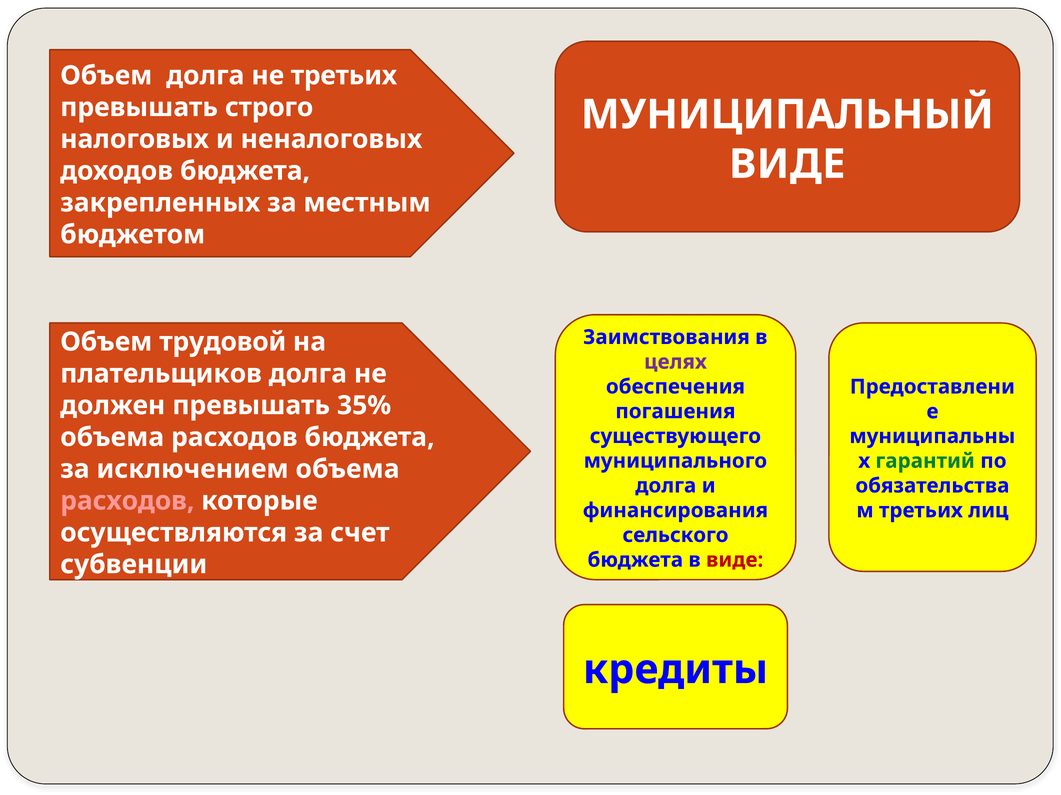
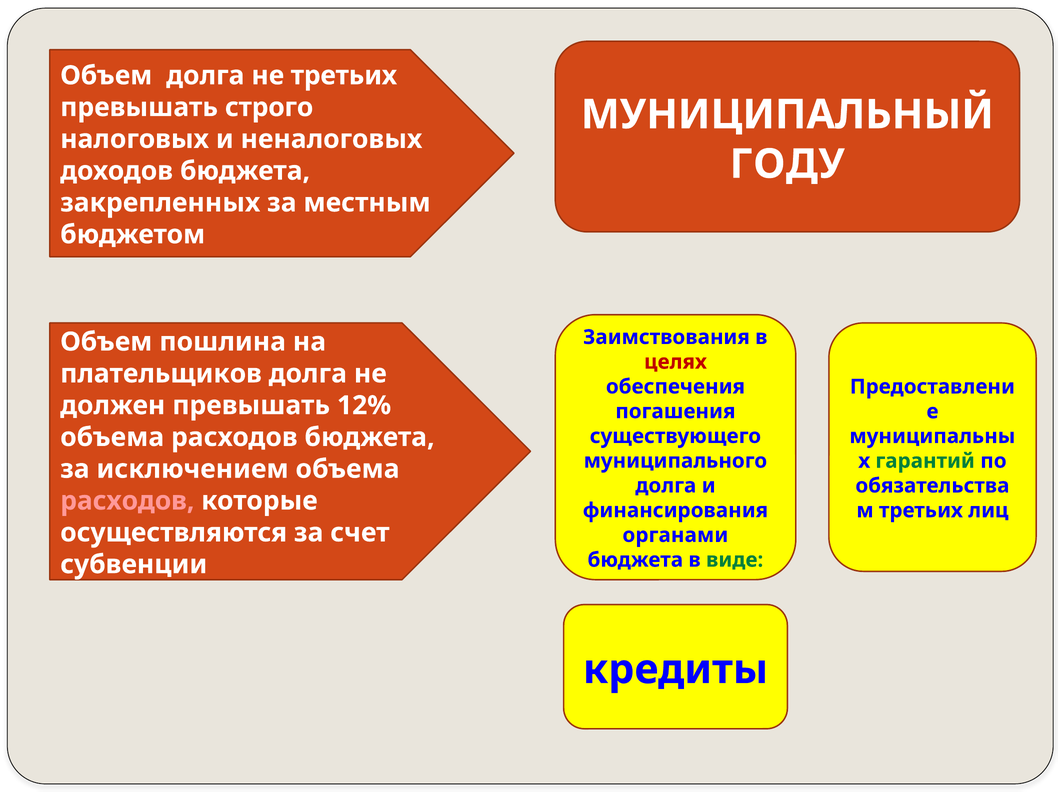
ВИДЕ at (787, 164): ВИДЕ -> ГОДУ
трудовой: трудовой -> пошлина
целях colour: purple -> red
35%: 35% -> 12%
сельского: сельского -> органами
виде at (735, 560) colour: red -> green
